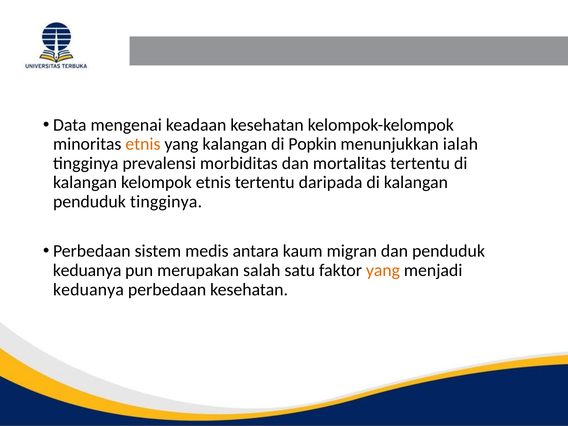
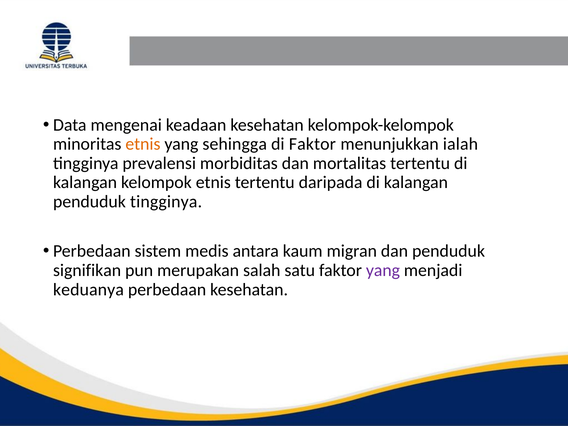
yang kalangan: kalangan -> sehingga
di Popkin: Popkin -> Faktor
keduanya at (87, 270): keduanya -> signifikan
yang at (383, 270) colour: orange -> purple
